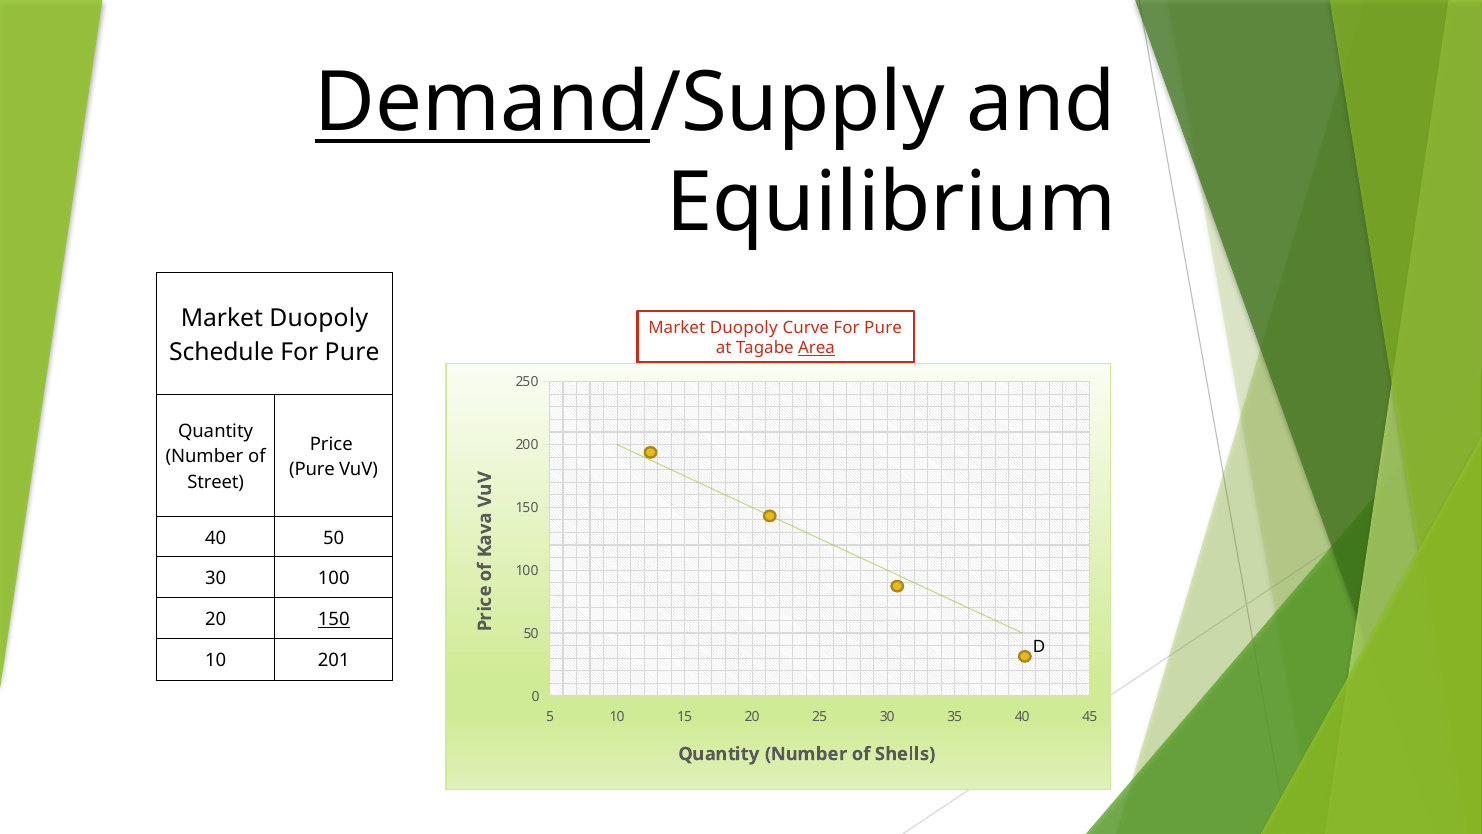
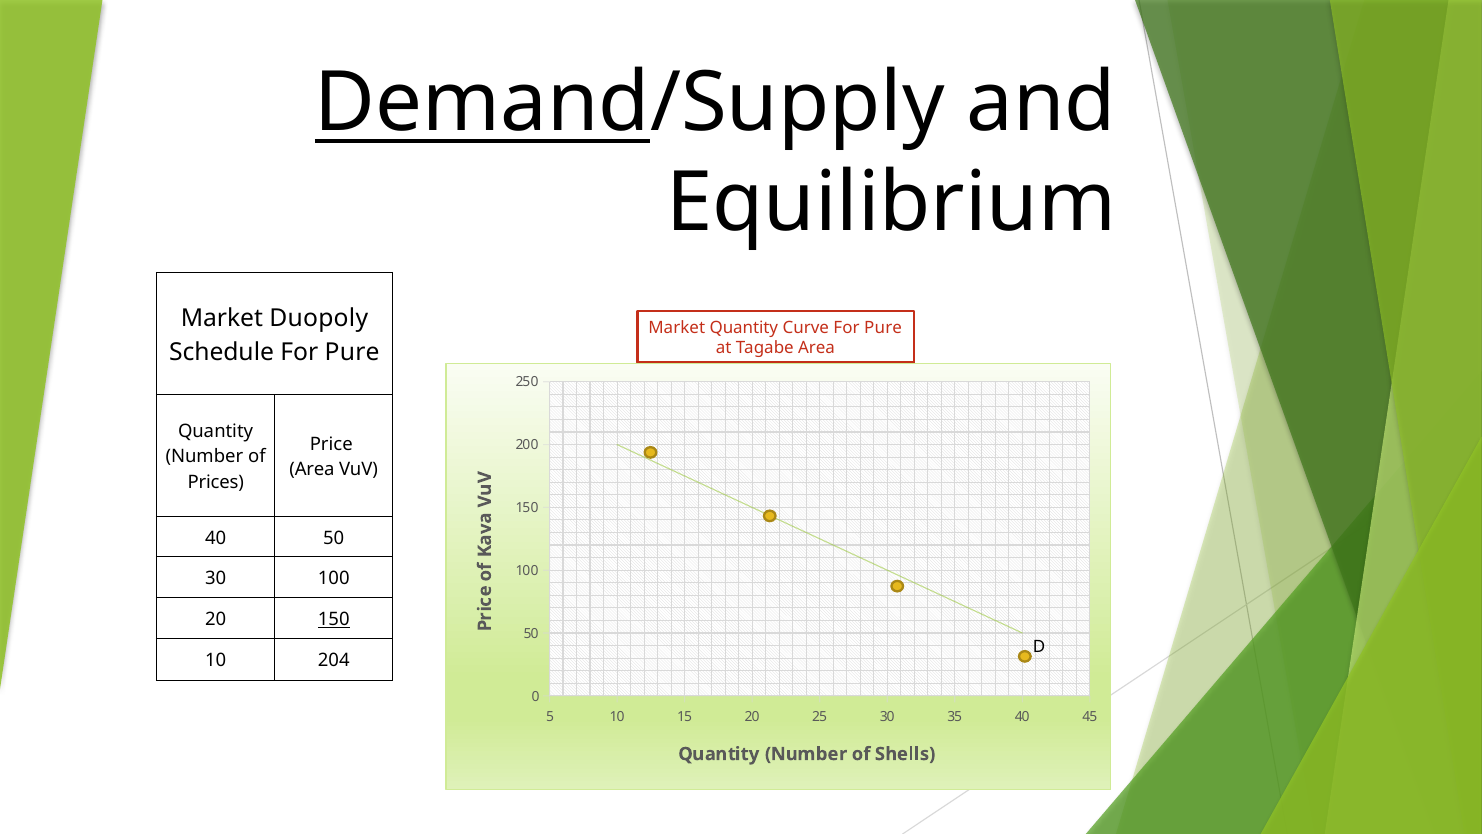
Duopoly at (744, 327): Duopoly -> Quantity
Area at (817, 348) underline: present -> none
Pure at (312, 469): Pure -> Area
Street: Street -> Prices
201: 201 -> 204
